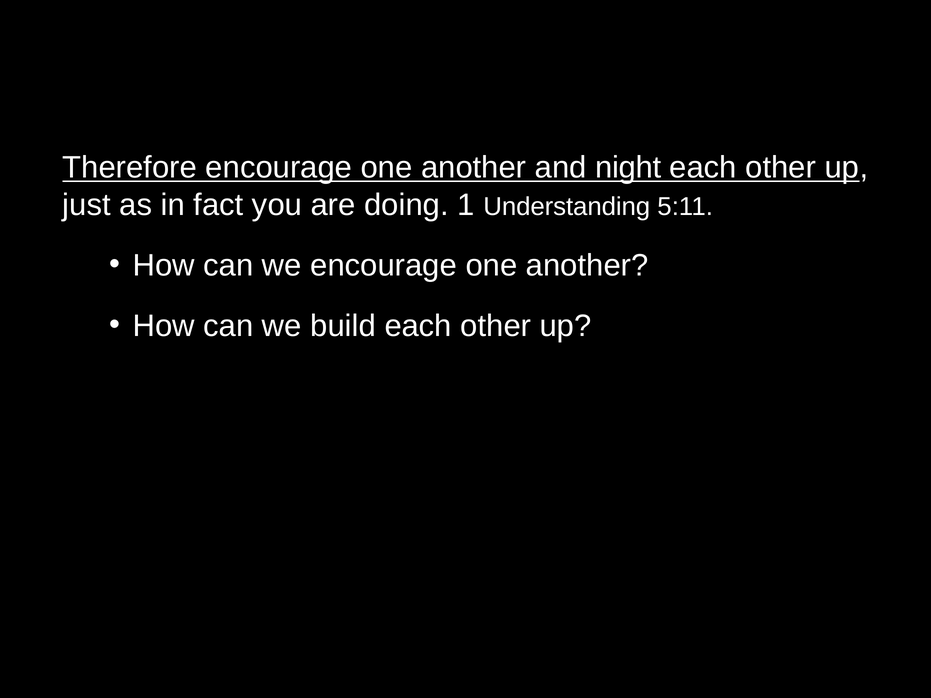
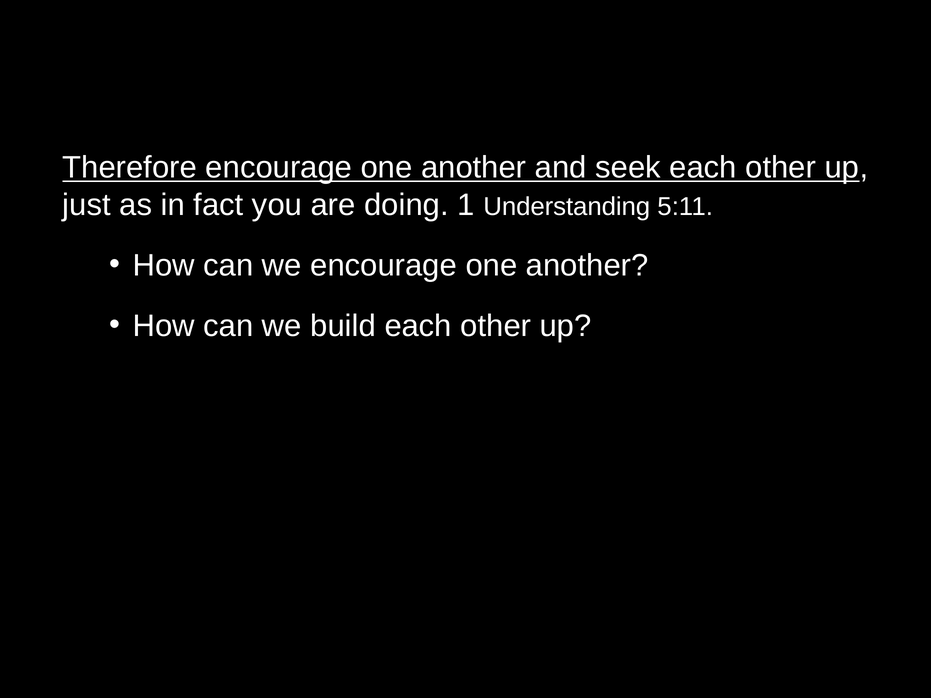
night: night -> seek
